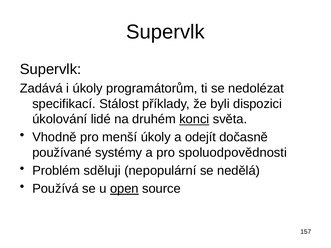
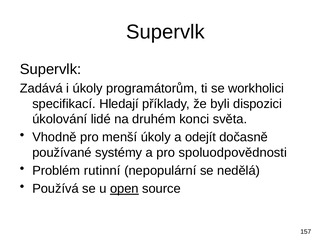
nedolézat: nedolézat -> workholici
Stálost: Stálost -> Hledají
konci underline: present -> none
sděluji: sděluji -> rutinní
